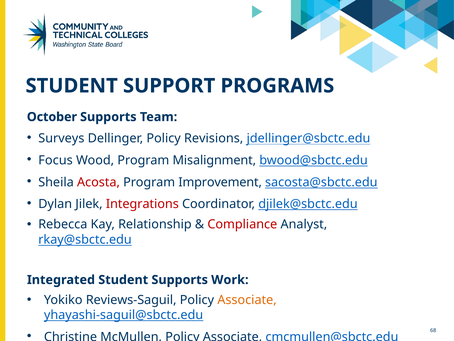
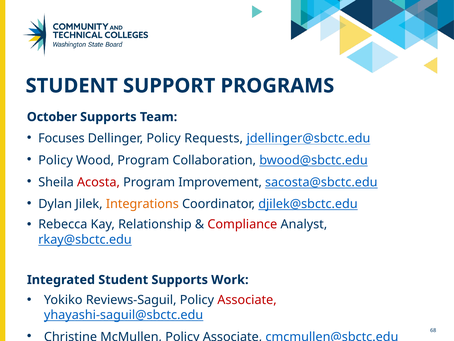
Surveys: Surveys -> Focuses
Revisions: Revisions -> Requests
Focus at (56, 160): Focus -> Policy
Misalignment: Misalignment -> Collaboration
Integrations colour: red -> orange
Associate at (247, 299) colour: orange -> red
